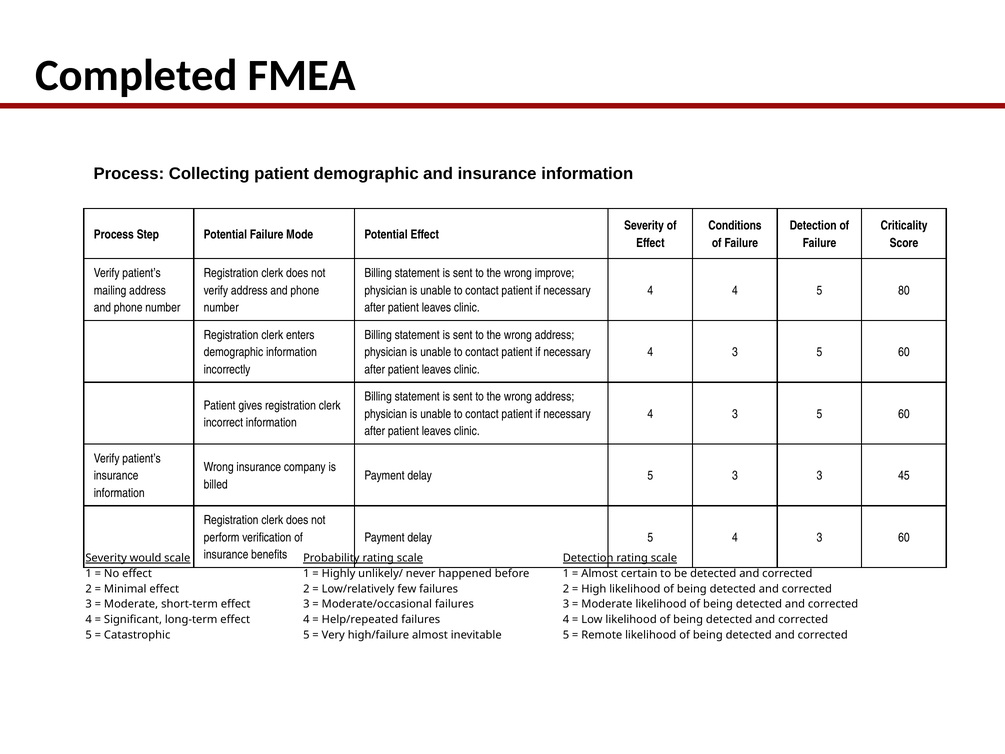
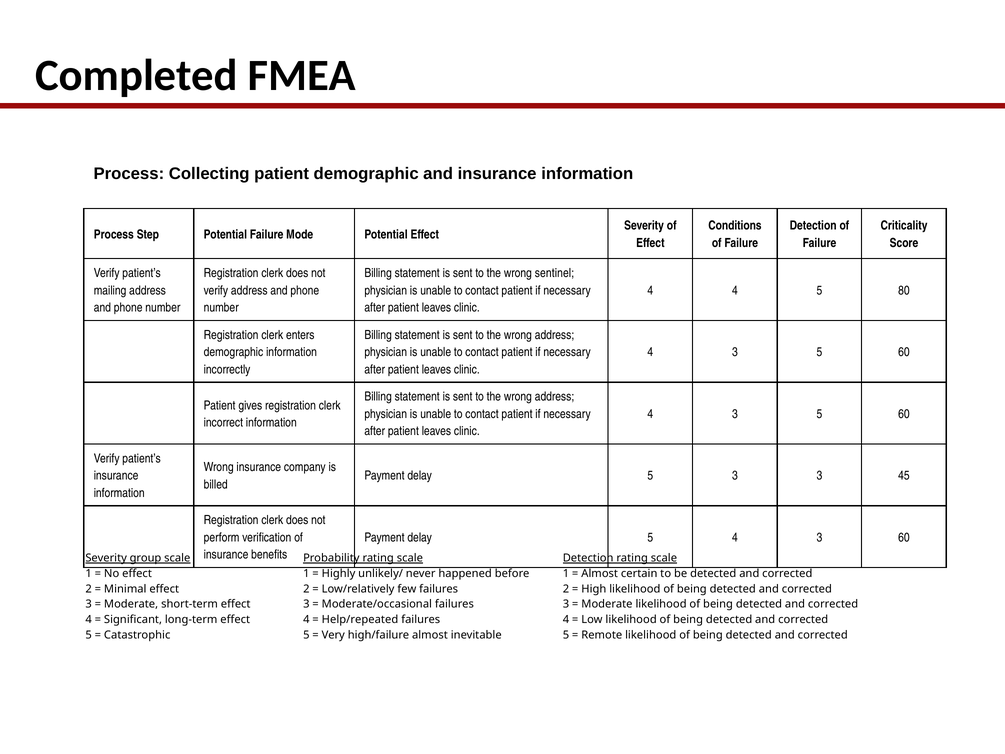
improve: improve -> sentinel
would: would -> group
